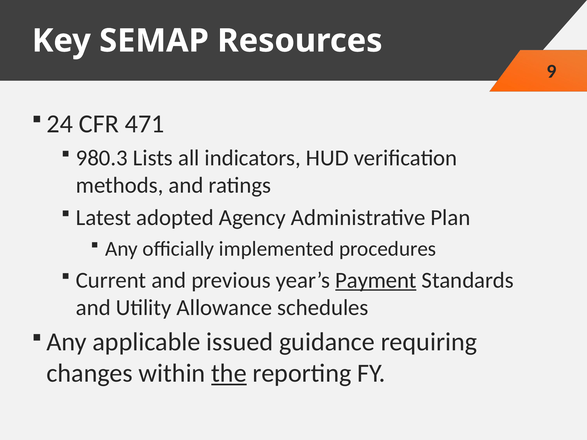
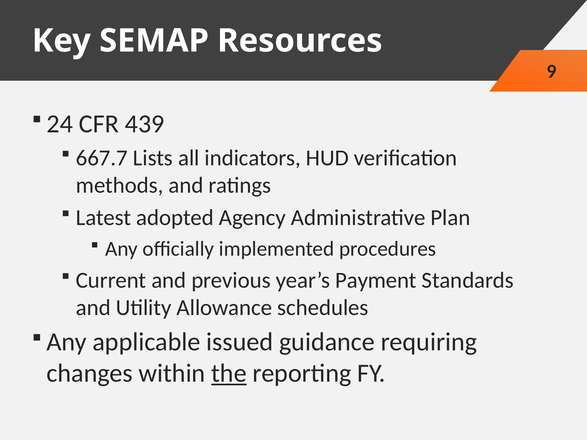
471: 471 -> 439
980.3: 980.3 -> 667.7
Payment underline: present -> none
